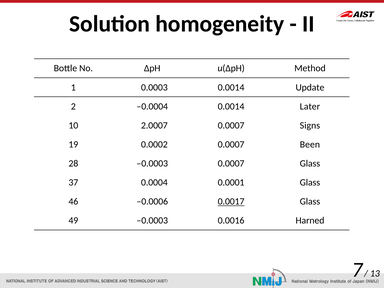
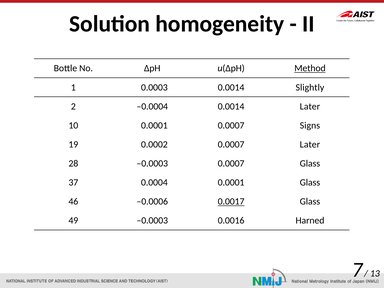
Method underline: none -> present
Update: Update -> Slightly
10 2.0007: 2.0007 -> 0.0001
0.0007 Been: Been -> Later
